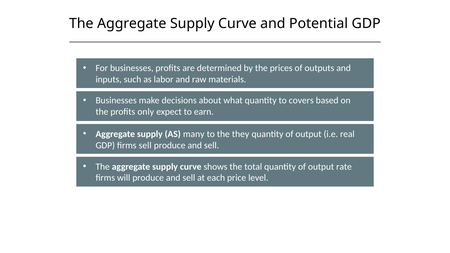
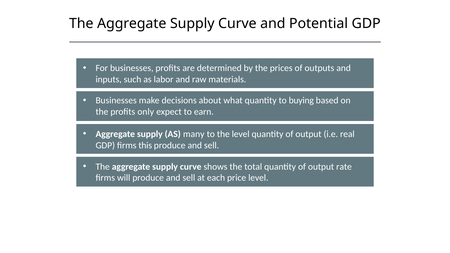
covers: covers -> buying
the they: they -> level
firms sell: sell -> this
